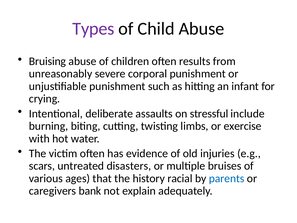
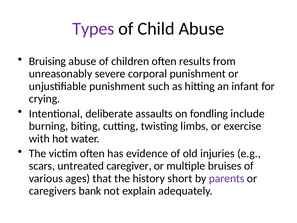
stressful: stressful -> fondling
disasters: disasters -> caregiver
racial: racial -> short
parents colour: blue -> purple
